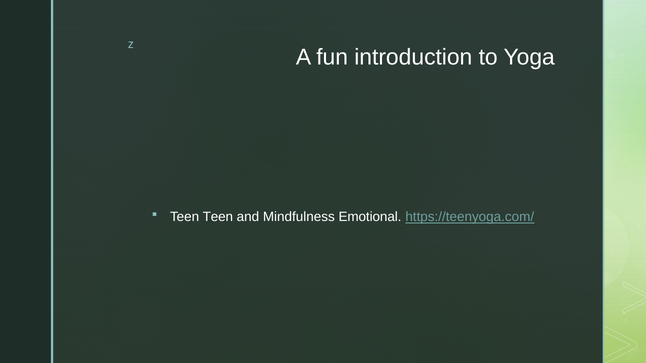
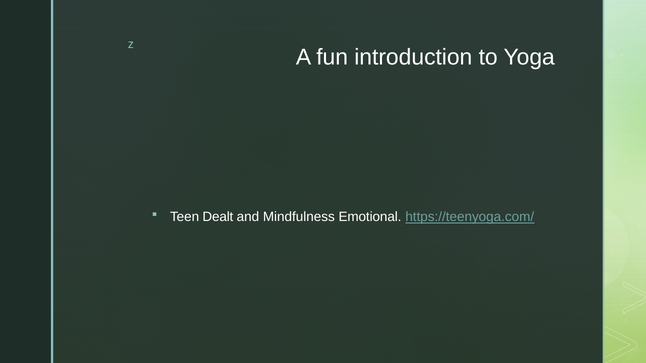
Teen Teen: Teen -> Dealt
